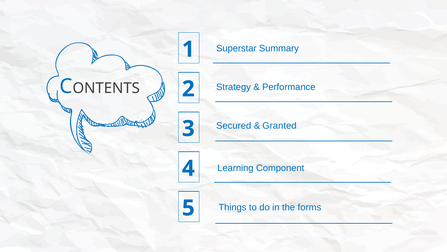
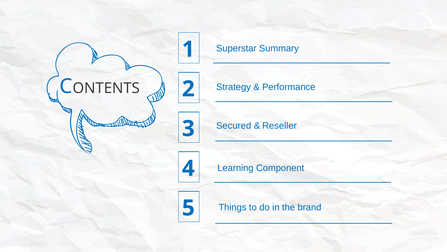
Granted: Granted -> Reseller
forms: forms -> brand
